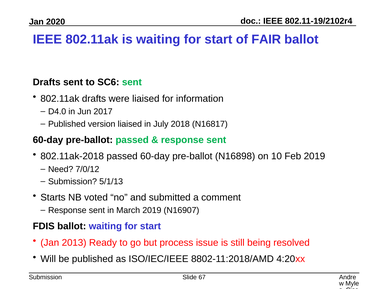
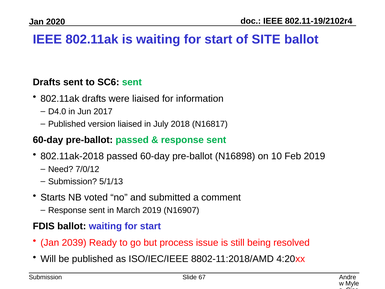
FAIR: FAIR -> SITE
2013: 2013 -> 2039
